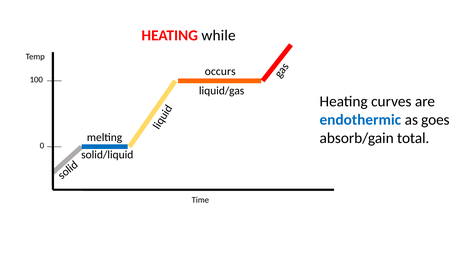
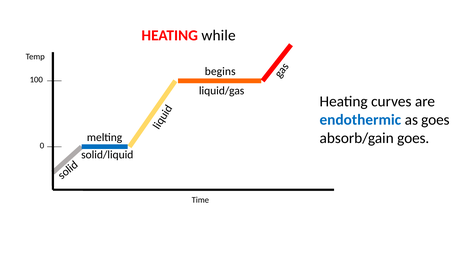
occurs: occurs -> begins
absorb/gain total: total -> goes
